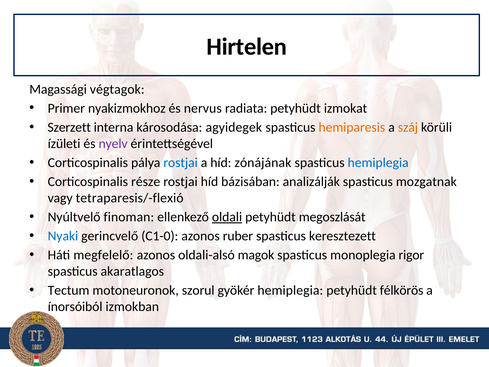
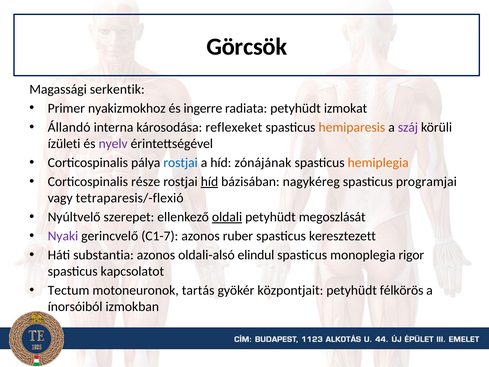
Hirtelen: Hirtelen -> Görcsök
végtagok: végtagok -> serkentik
nervus: nervus -> ingerre
Szerzett: Szerzett -> Állandó
agyidegek: agyidegek -> reflexeket
száj colour: orange -> purple
hemiplegia at (378, 163) colour: blue -> orange
híd at (209, 182) underline: none -> present
analizálják: analizálják -> nagykéreg
mozgatnak: mozgatnak -> programjai
finoman: finoman -> szerepet
Nyaki colour: blue -> purple
C1-0: C1-0 -> C1-7
megfelelő: megfelelő -> substantia
magok: magok -> elindul
akaratlagos: akaratlagos -> kapcsolatot
szorul: szorul -> tartás
gyökér hemiplegia: hemiplegia -> központjait
